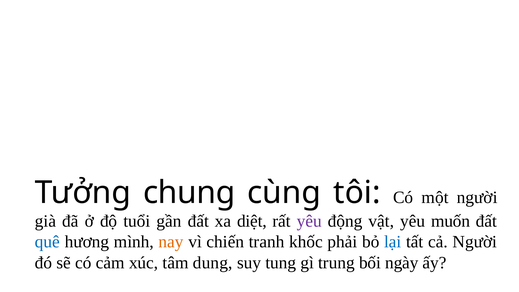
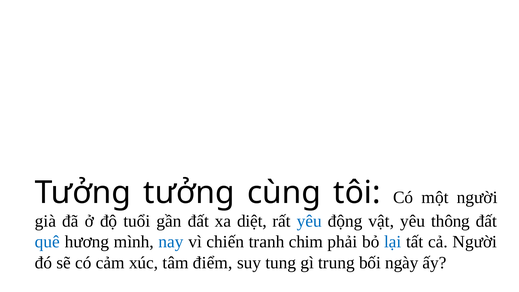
Tưởng chung: chung -> tưởng
yêu at (309, 221) colour: purple -> blue
muốn: muốn -> thông
nay colour: orange -> blue
khốc: khốc -> chim
dung: dung -> điểm
